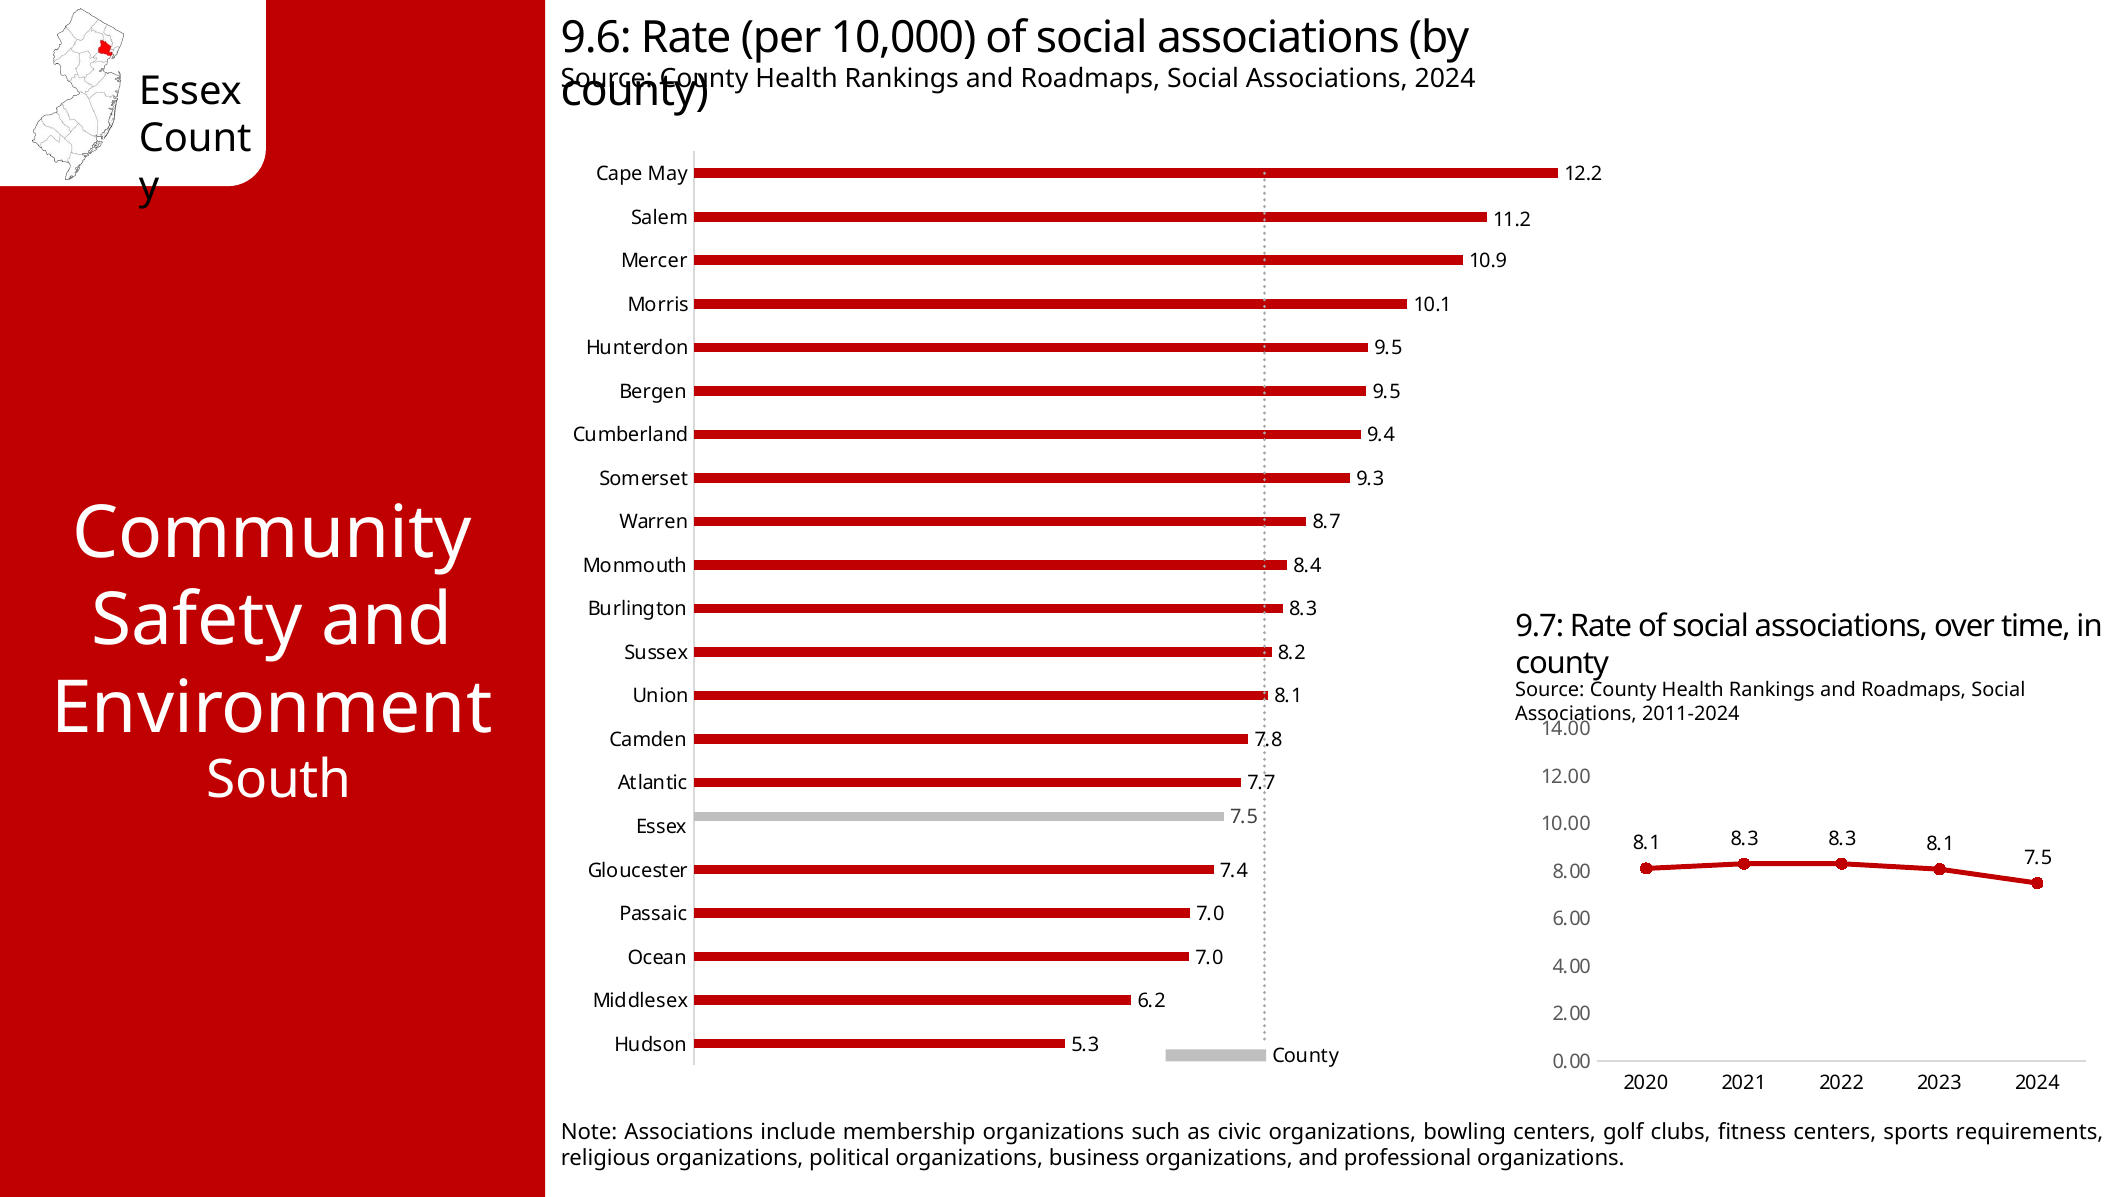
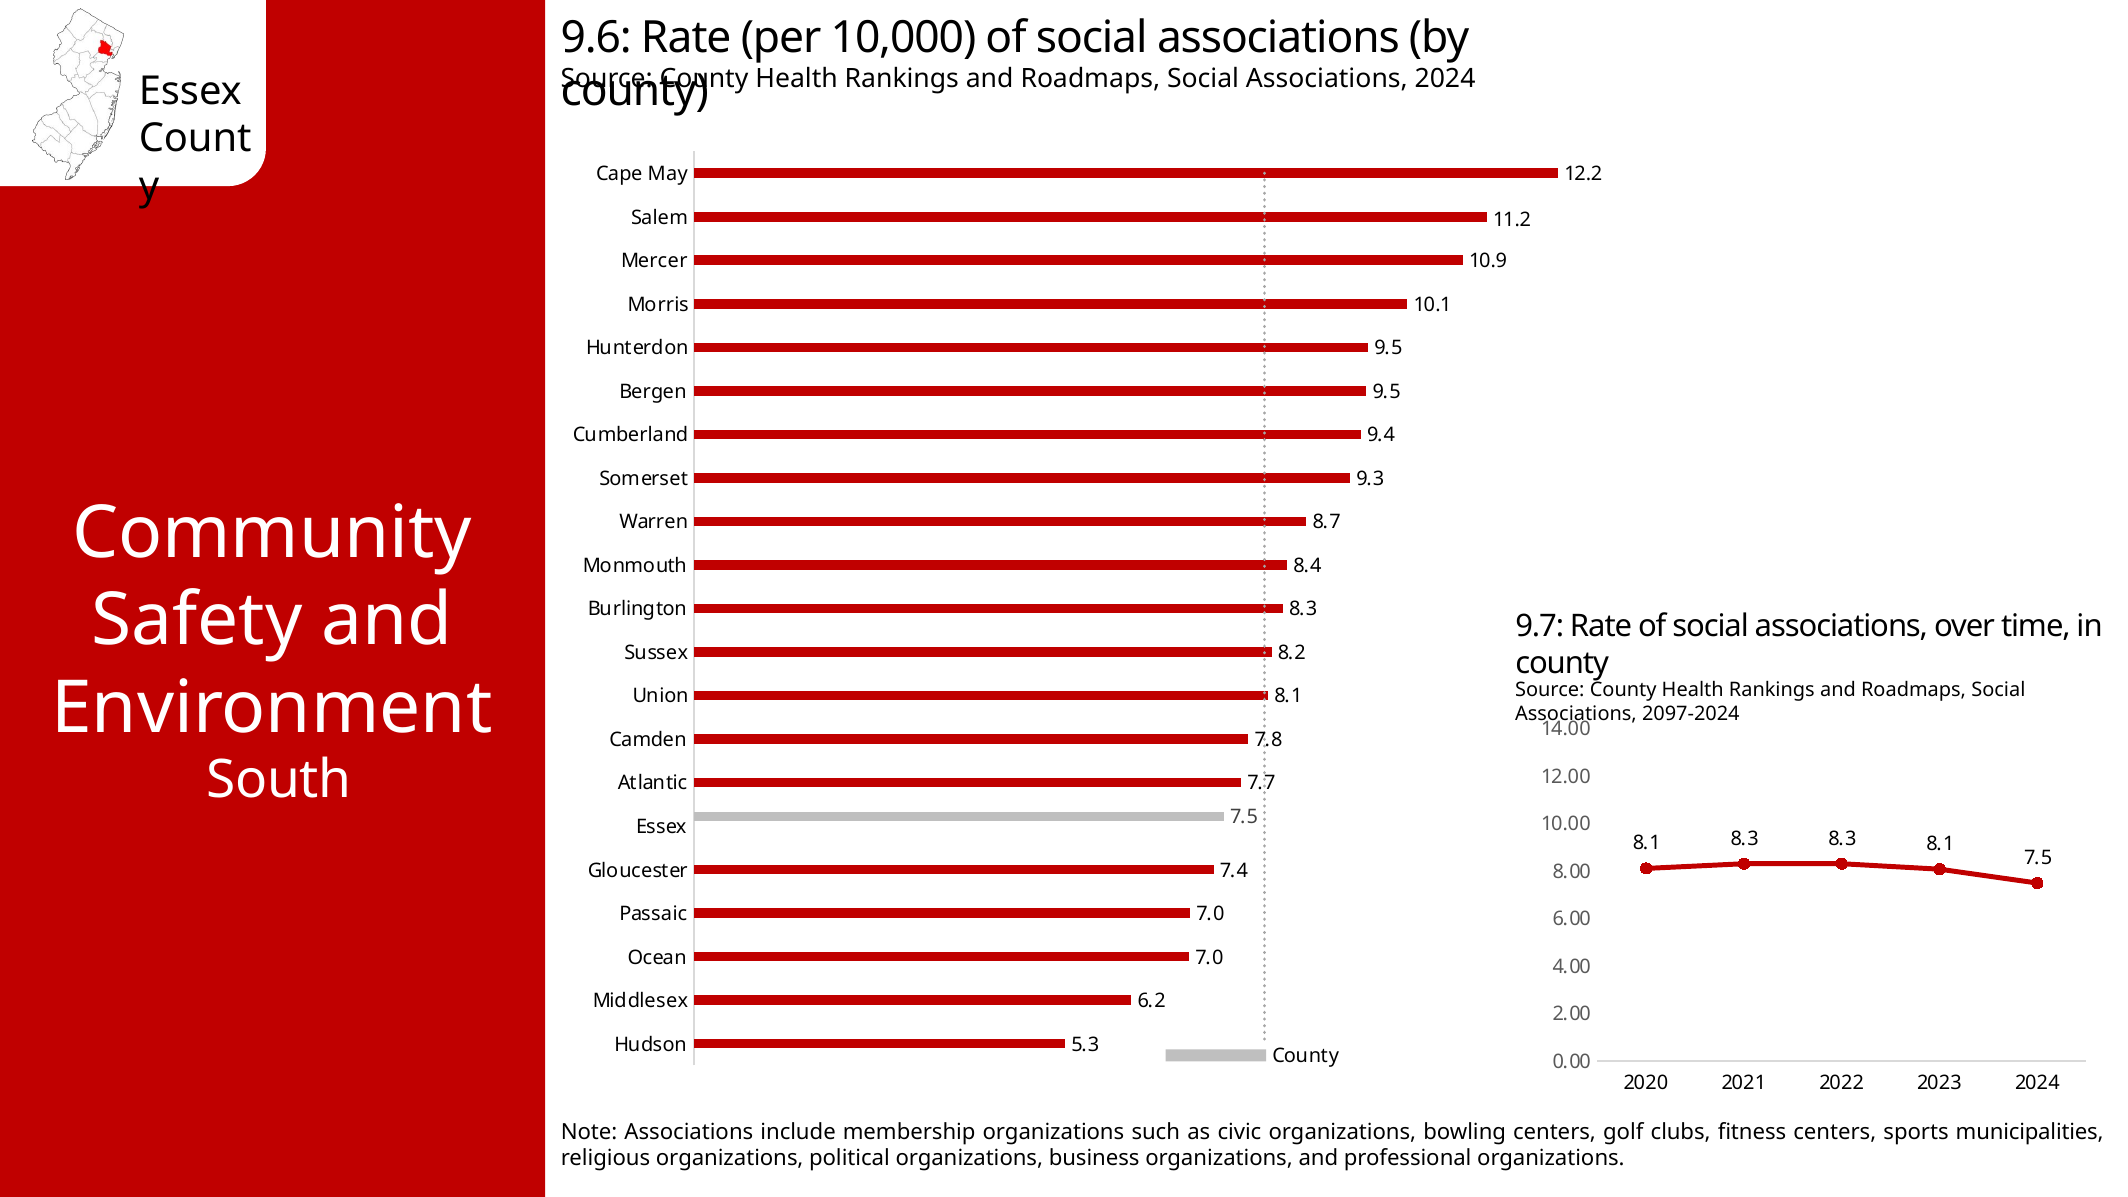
2011-2024: 2011-2024 -> 2097-2024
requirements: requirements -> municipalities
